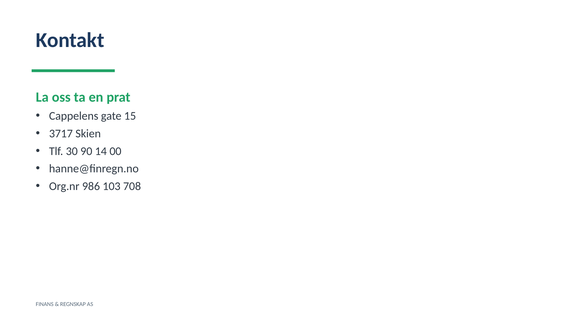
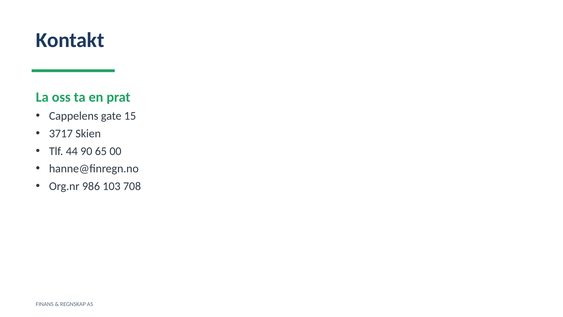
30: 30 -> 44
14: 14 -> 65
